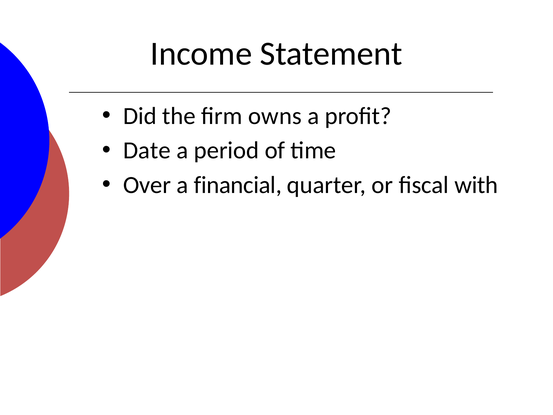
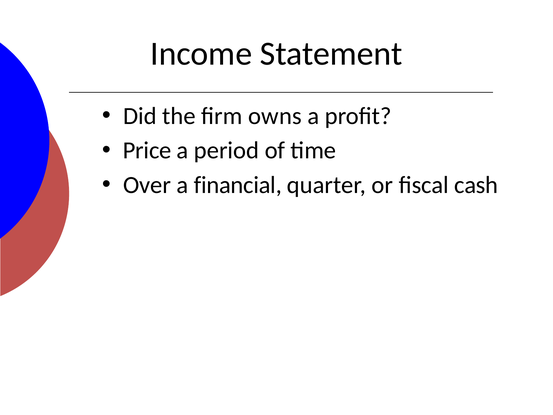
Date: Date -> Price
with: with -> cash
